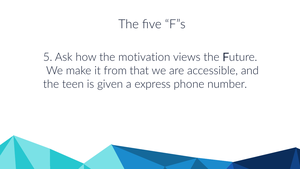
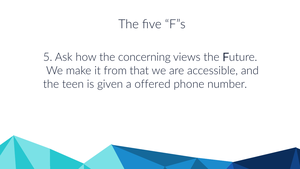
motivation: motivation -> concerning
express: express -> offered
